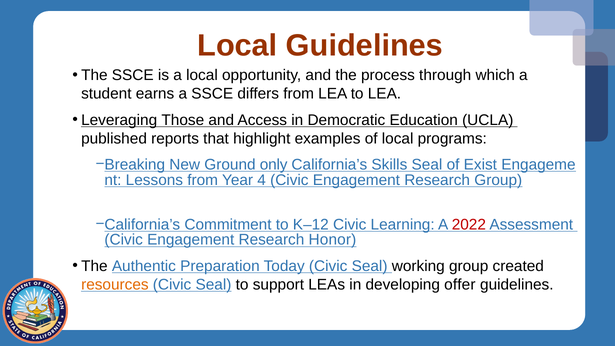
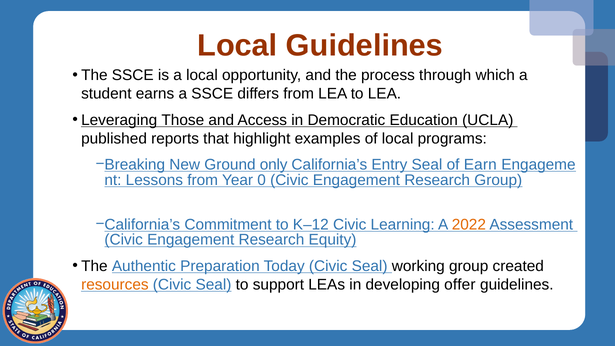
Skills: Skills -> Entry
Exist: Exist -> Earn
4: 4 -> 0
2022 colour: red -> orange
Honor: Honor -> Equity
